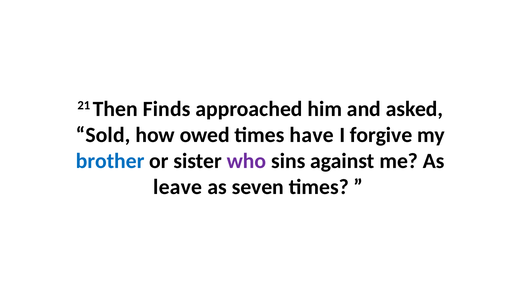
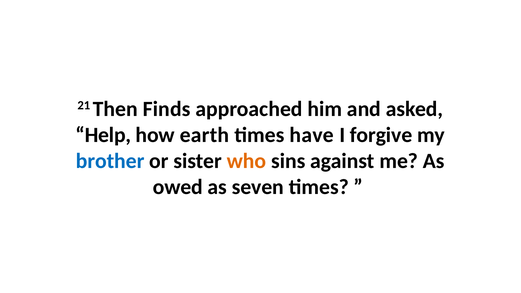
Sold: Sold -> Help
owed: owed -> earth
who colour: purple -> orange
leave: leave -> owed
